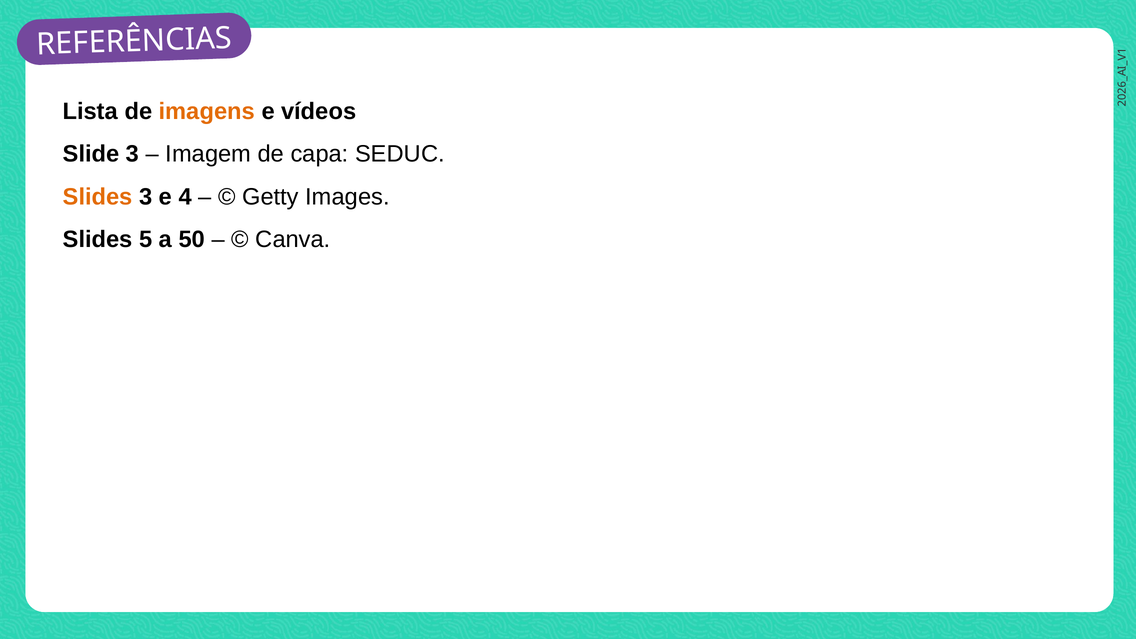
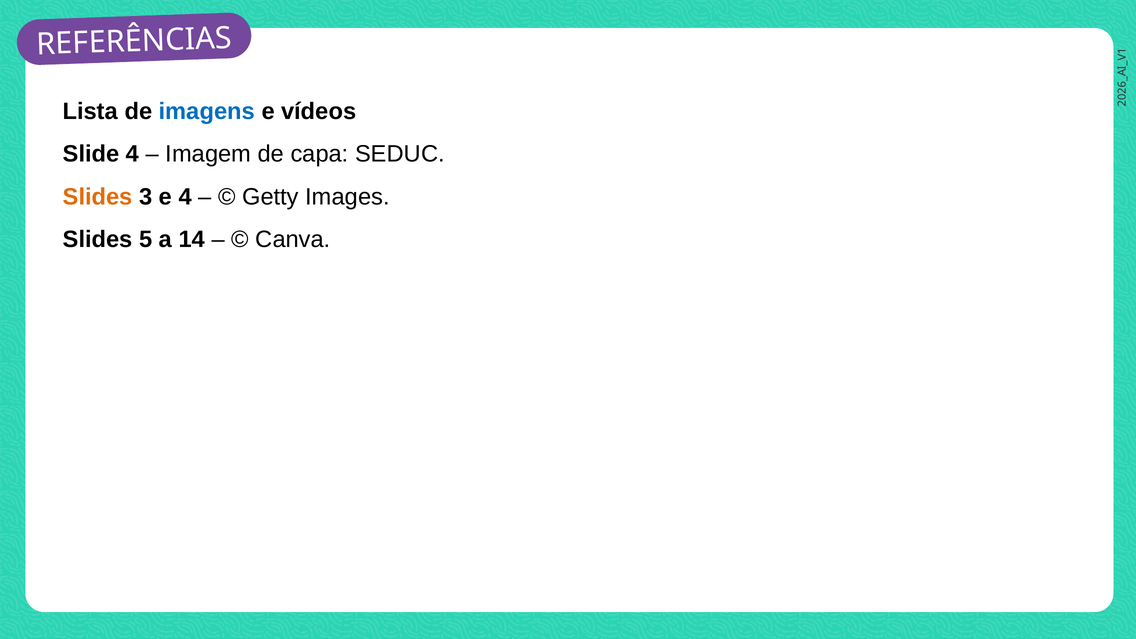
imagens colour: orange -> blue
Slide 3: 3 -> 4
50: 50 -> 14
